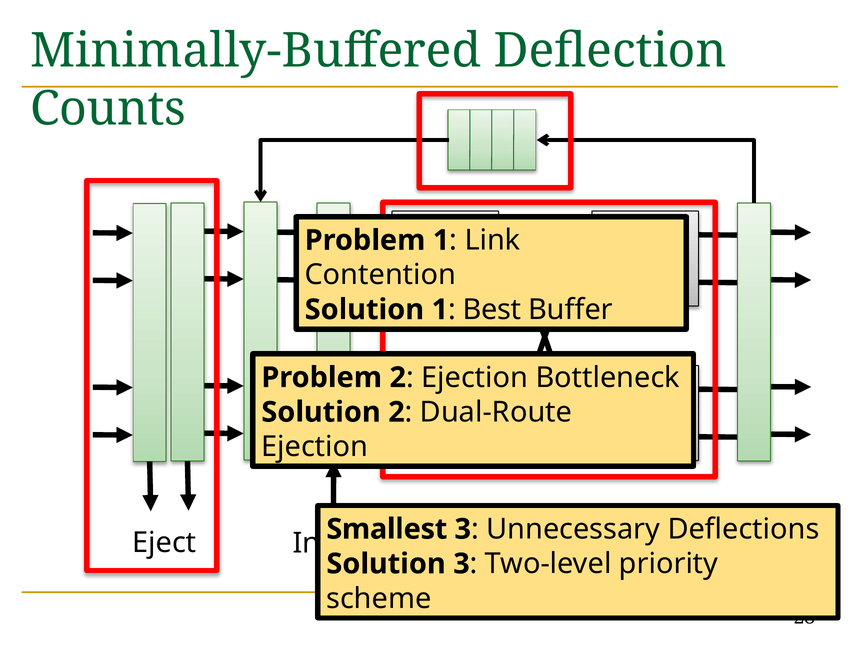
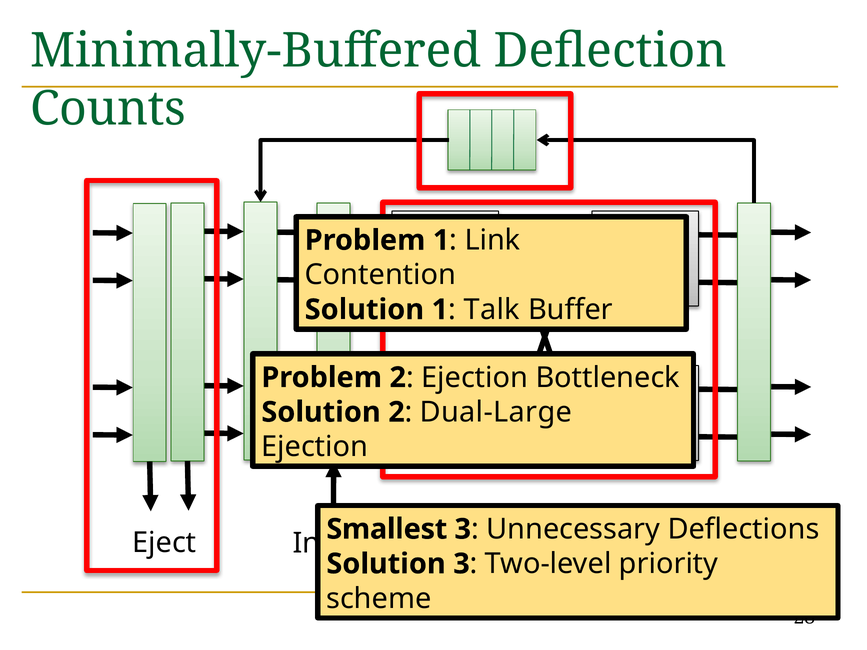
Best: Best -> Talk
Dual-Route: Dual-Route -> Dual-Large
